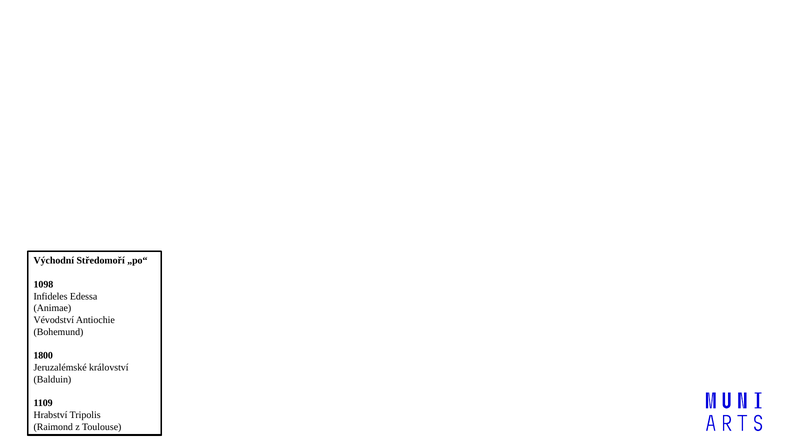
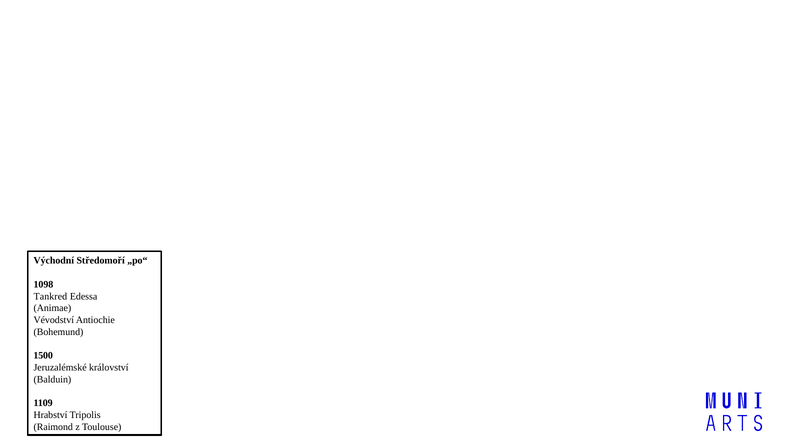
Infideles: Infideles -> Tankred
1800: 1800 -> 1500
